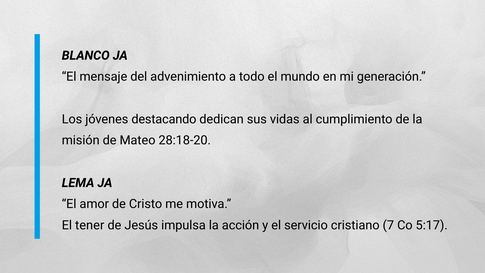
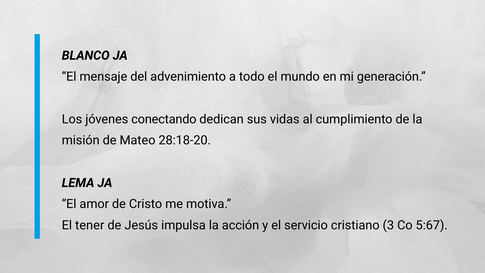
destacando: destacando -> conectando
7: 7 -> 3
5:17: 5:17 -> 5:67
